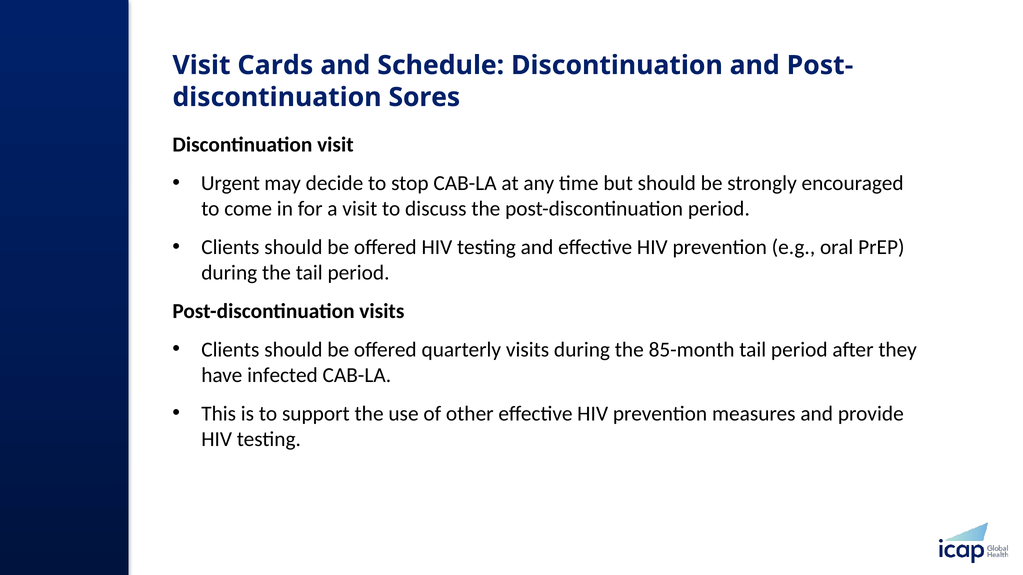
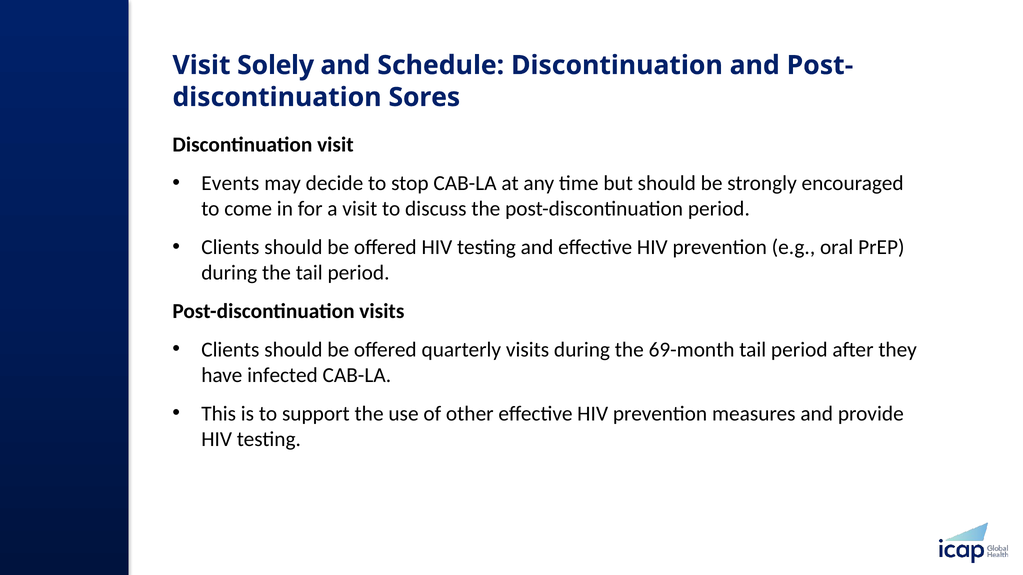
Cards: Cards -> Solely
Urgent: Urgent -> Events
85-month: 85-month -> 69-month
